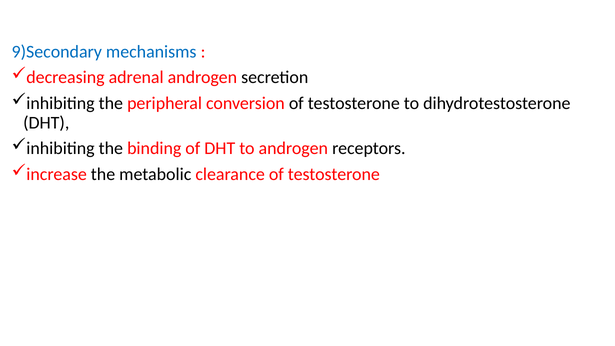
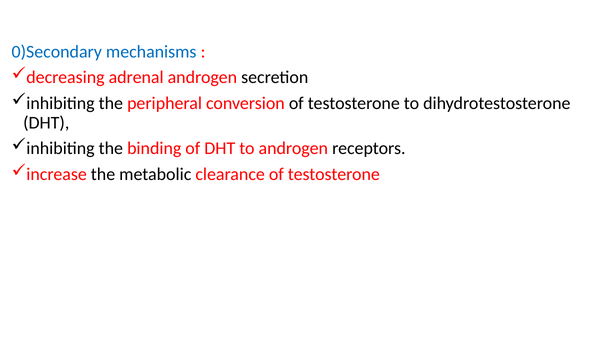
9)Secondary: 9)Secondary -> 0)Secondary
